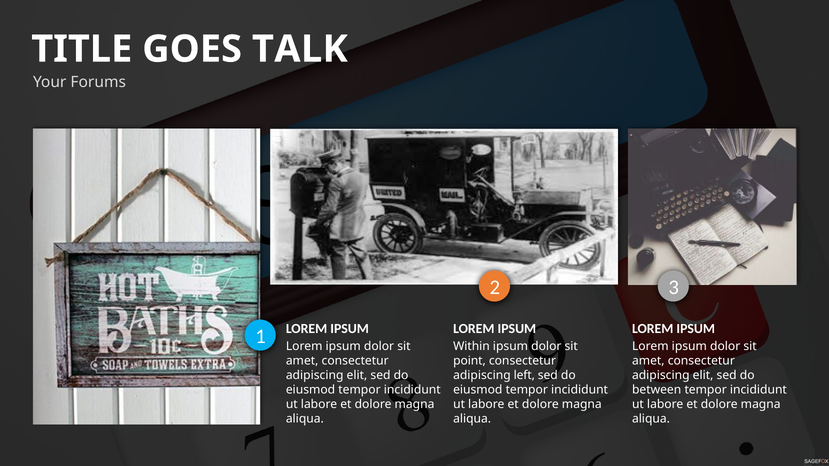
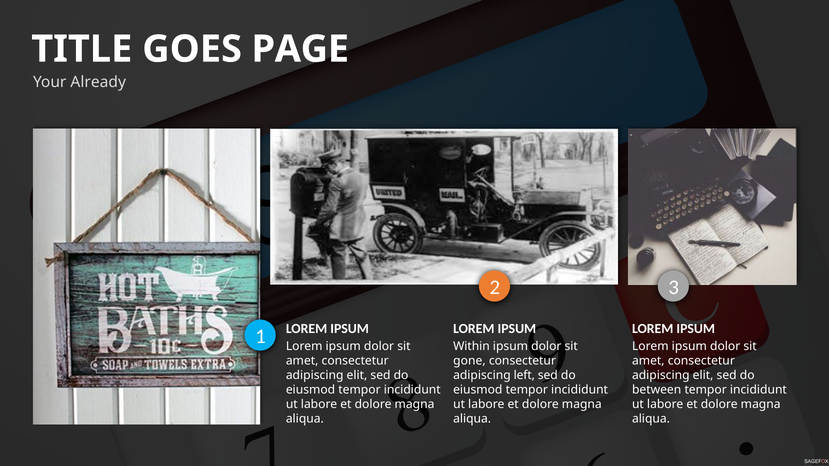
TALK: TALK -> PAGE
Forums: Forums -> Already
point: point -> gone
